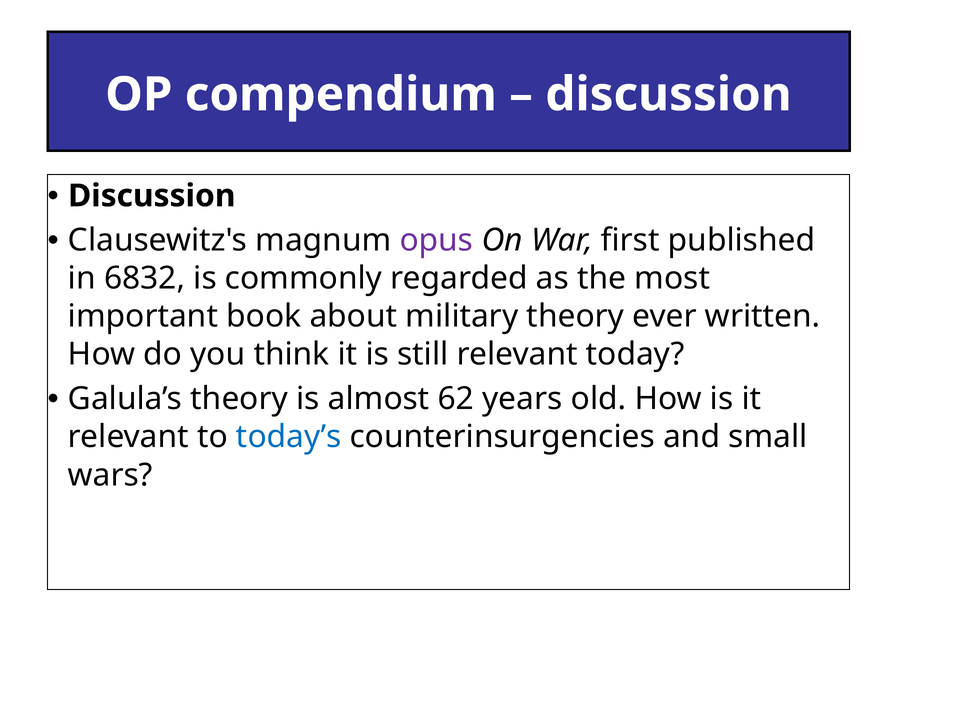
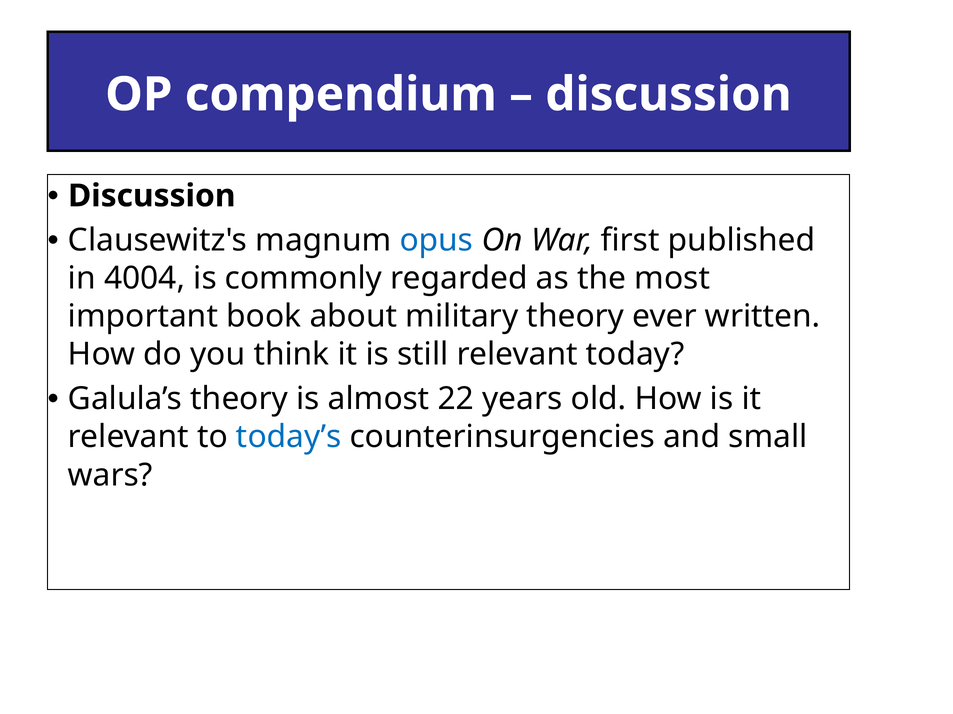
opus colour: purple -> blue
6832: 6832 -> 4004
62: 62 -> 22
